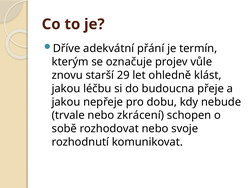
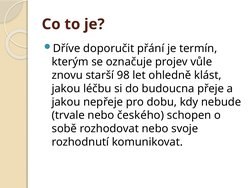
adekvátní: adekvátní -> doporučit
29: 29 -> 98
zkrácení: zkrácení -> českého
